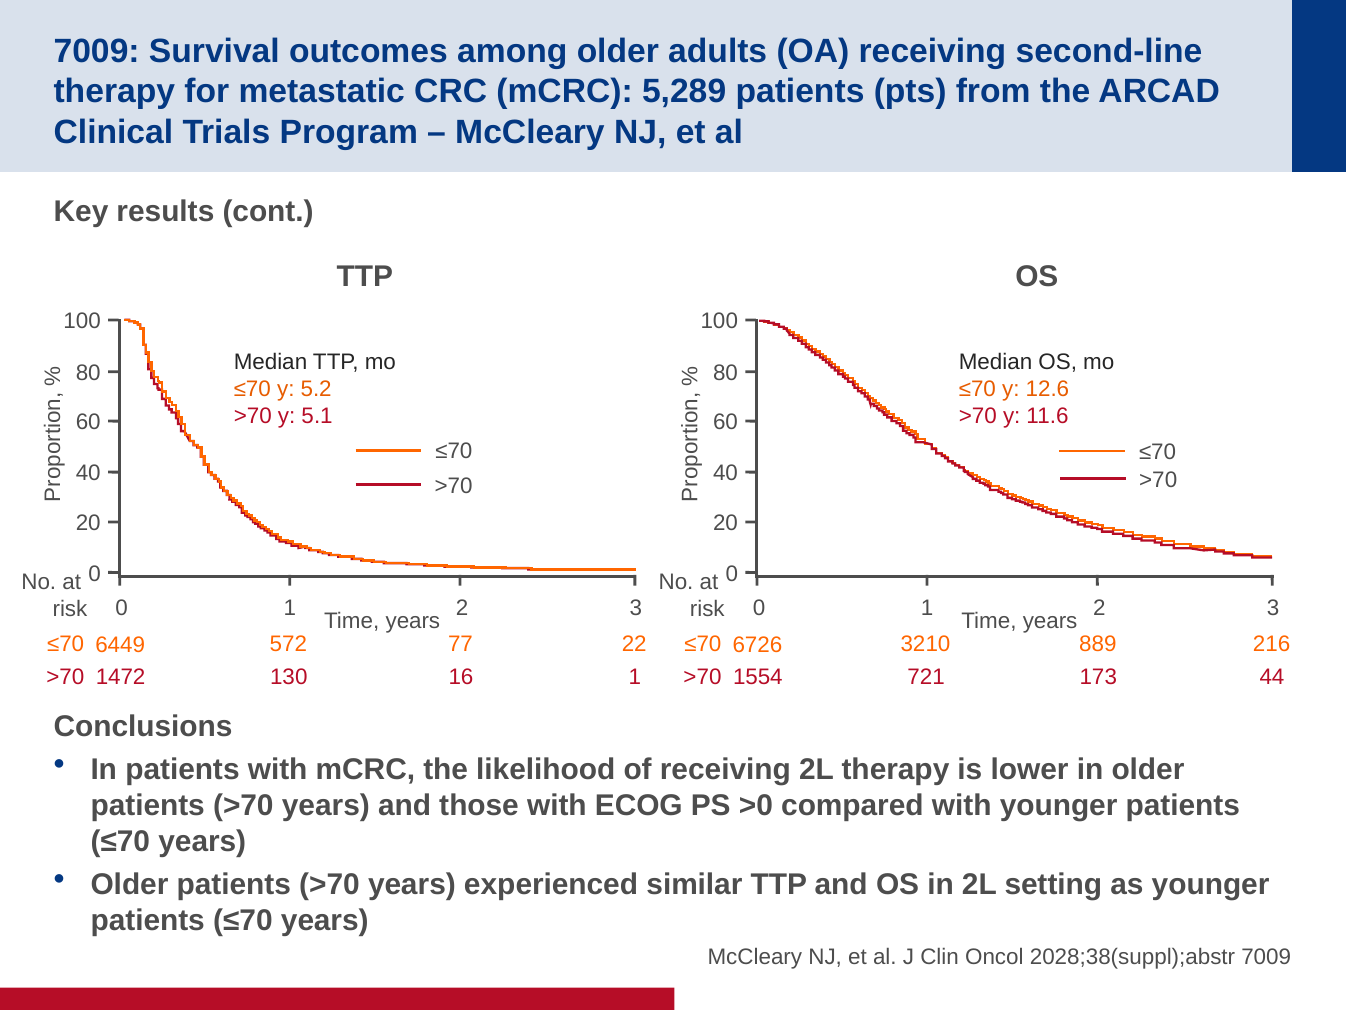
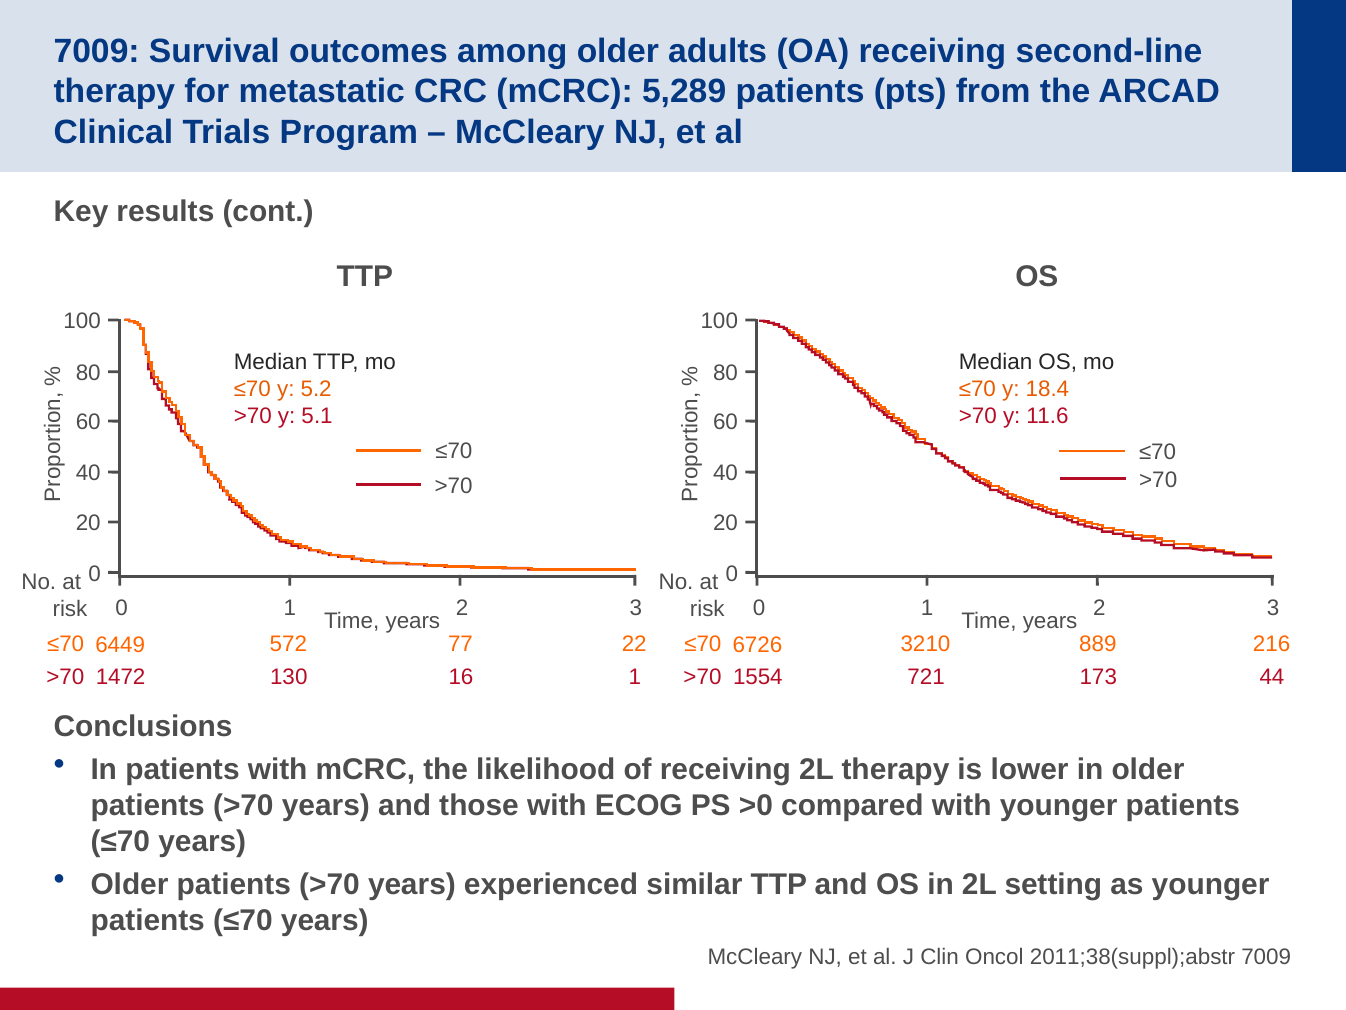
12.6: 12.6 -> 18.4
2028;38(suppl);abstr: 2028;38(suppl);abstr -> 2011;38(suppl);abstr
